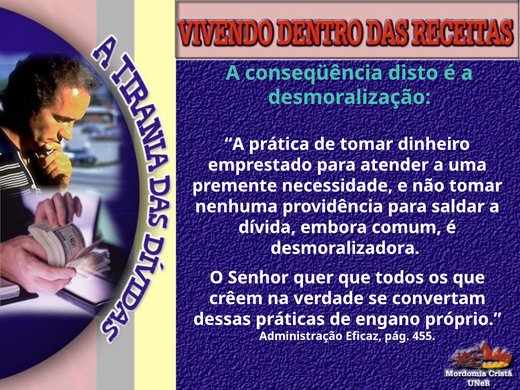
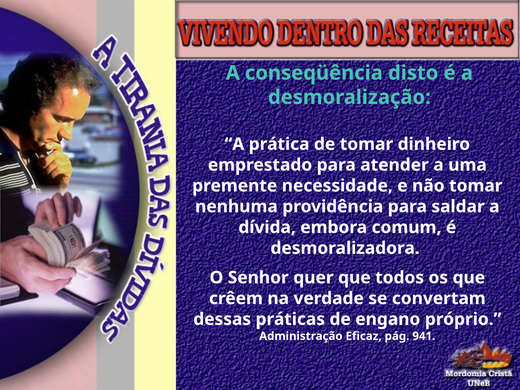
455: 455 -> 941
